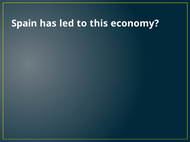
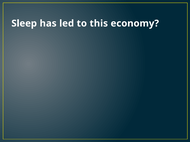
Spain: Spain -> Sleep
